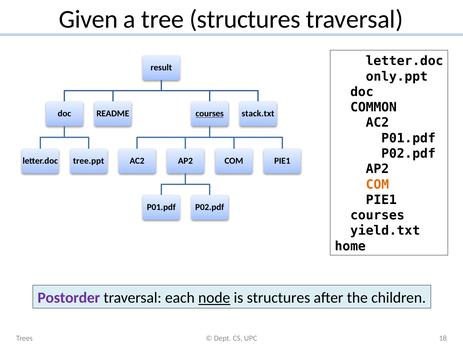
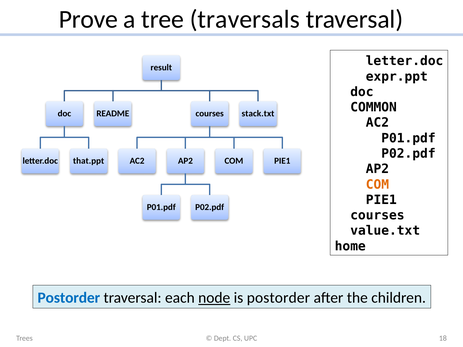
Given: Given -> Prove
tree structures: structures -> traversals
only.ppt: only.ppt -> expr.ppt
courses at (210, 114) underline: present -> none
tree.ppt: tree.ppt -> that.ppt
yield.txt: yield.txt -> value.txt
Postorder at (69, 298) colour: purple -> blue
is structures: structures -> postorder
